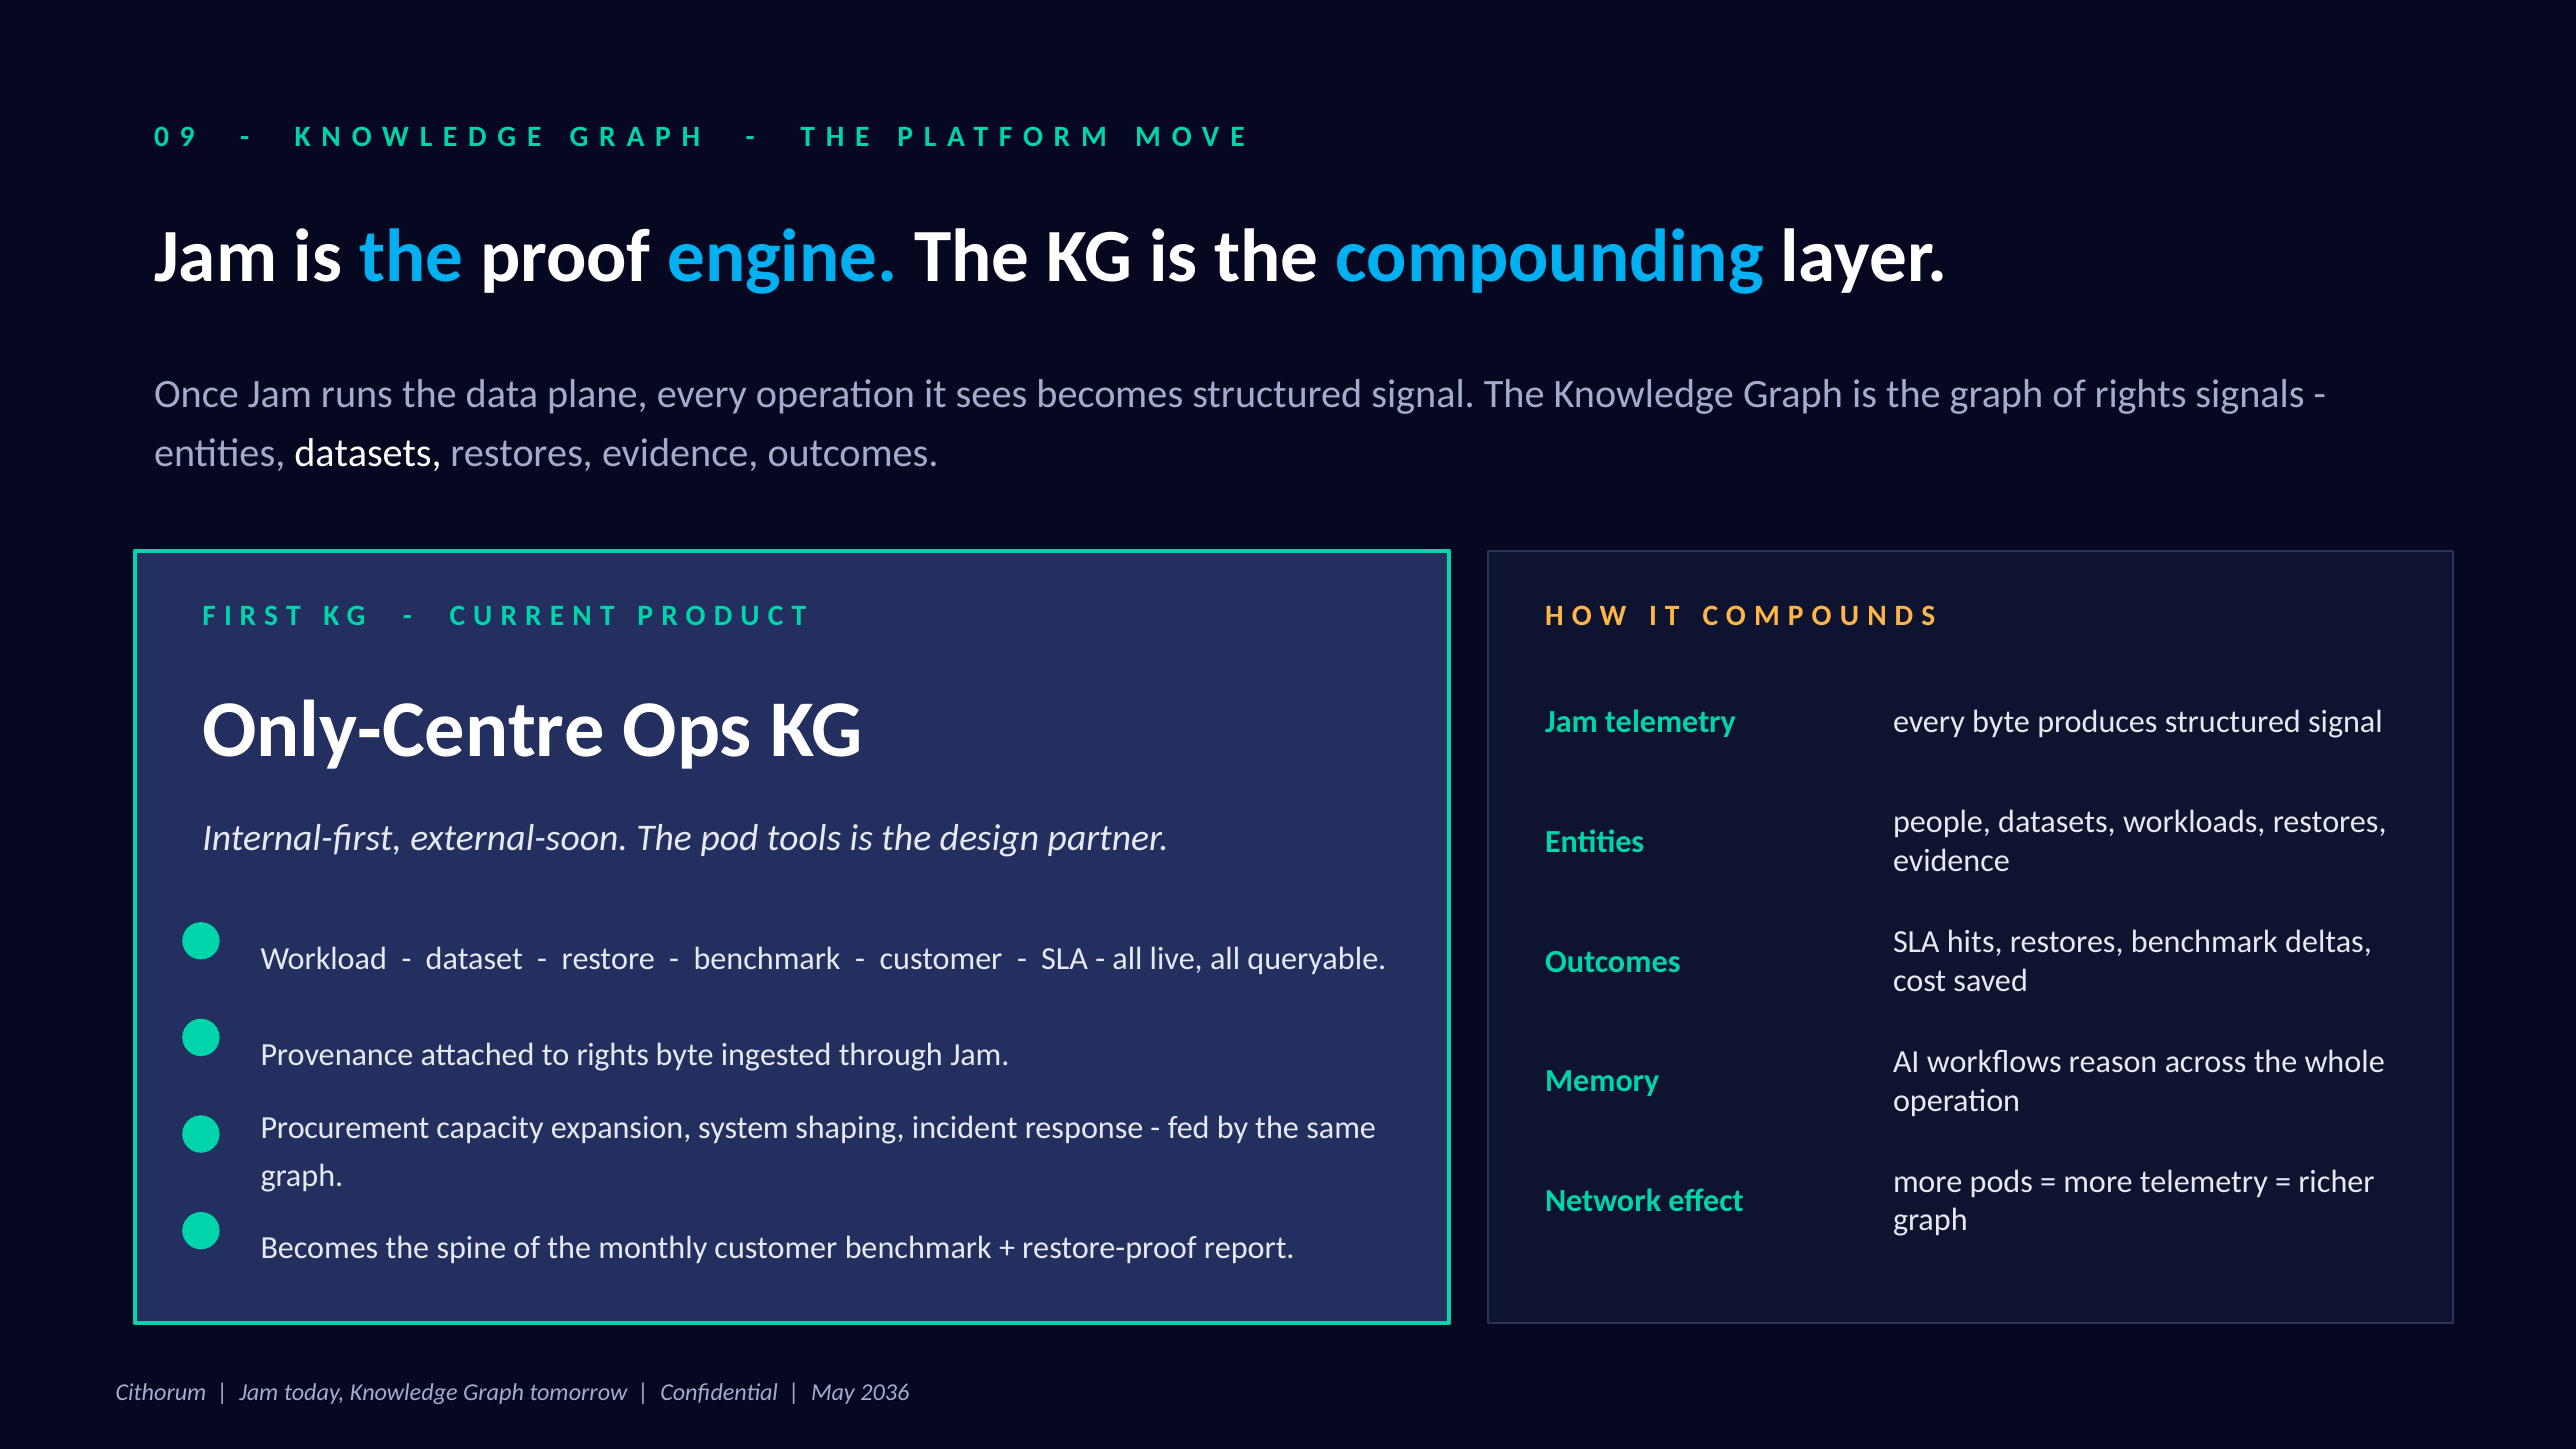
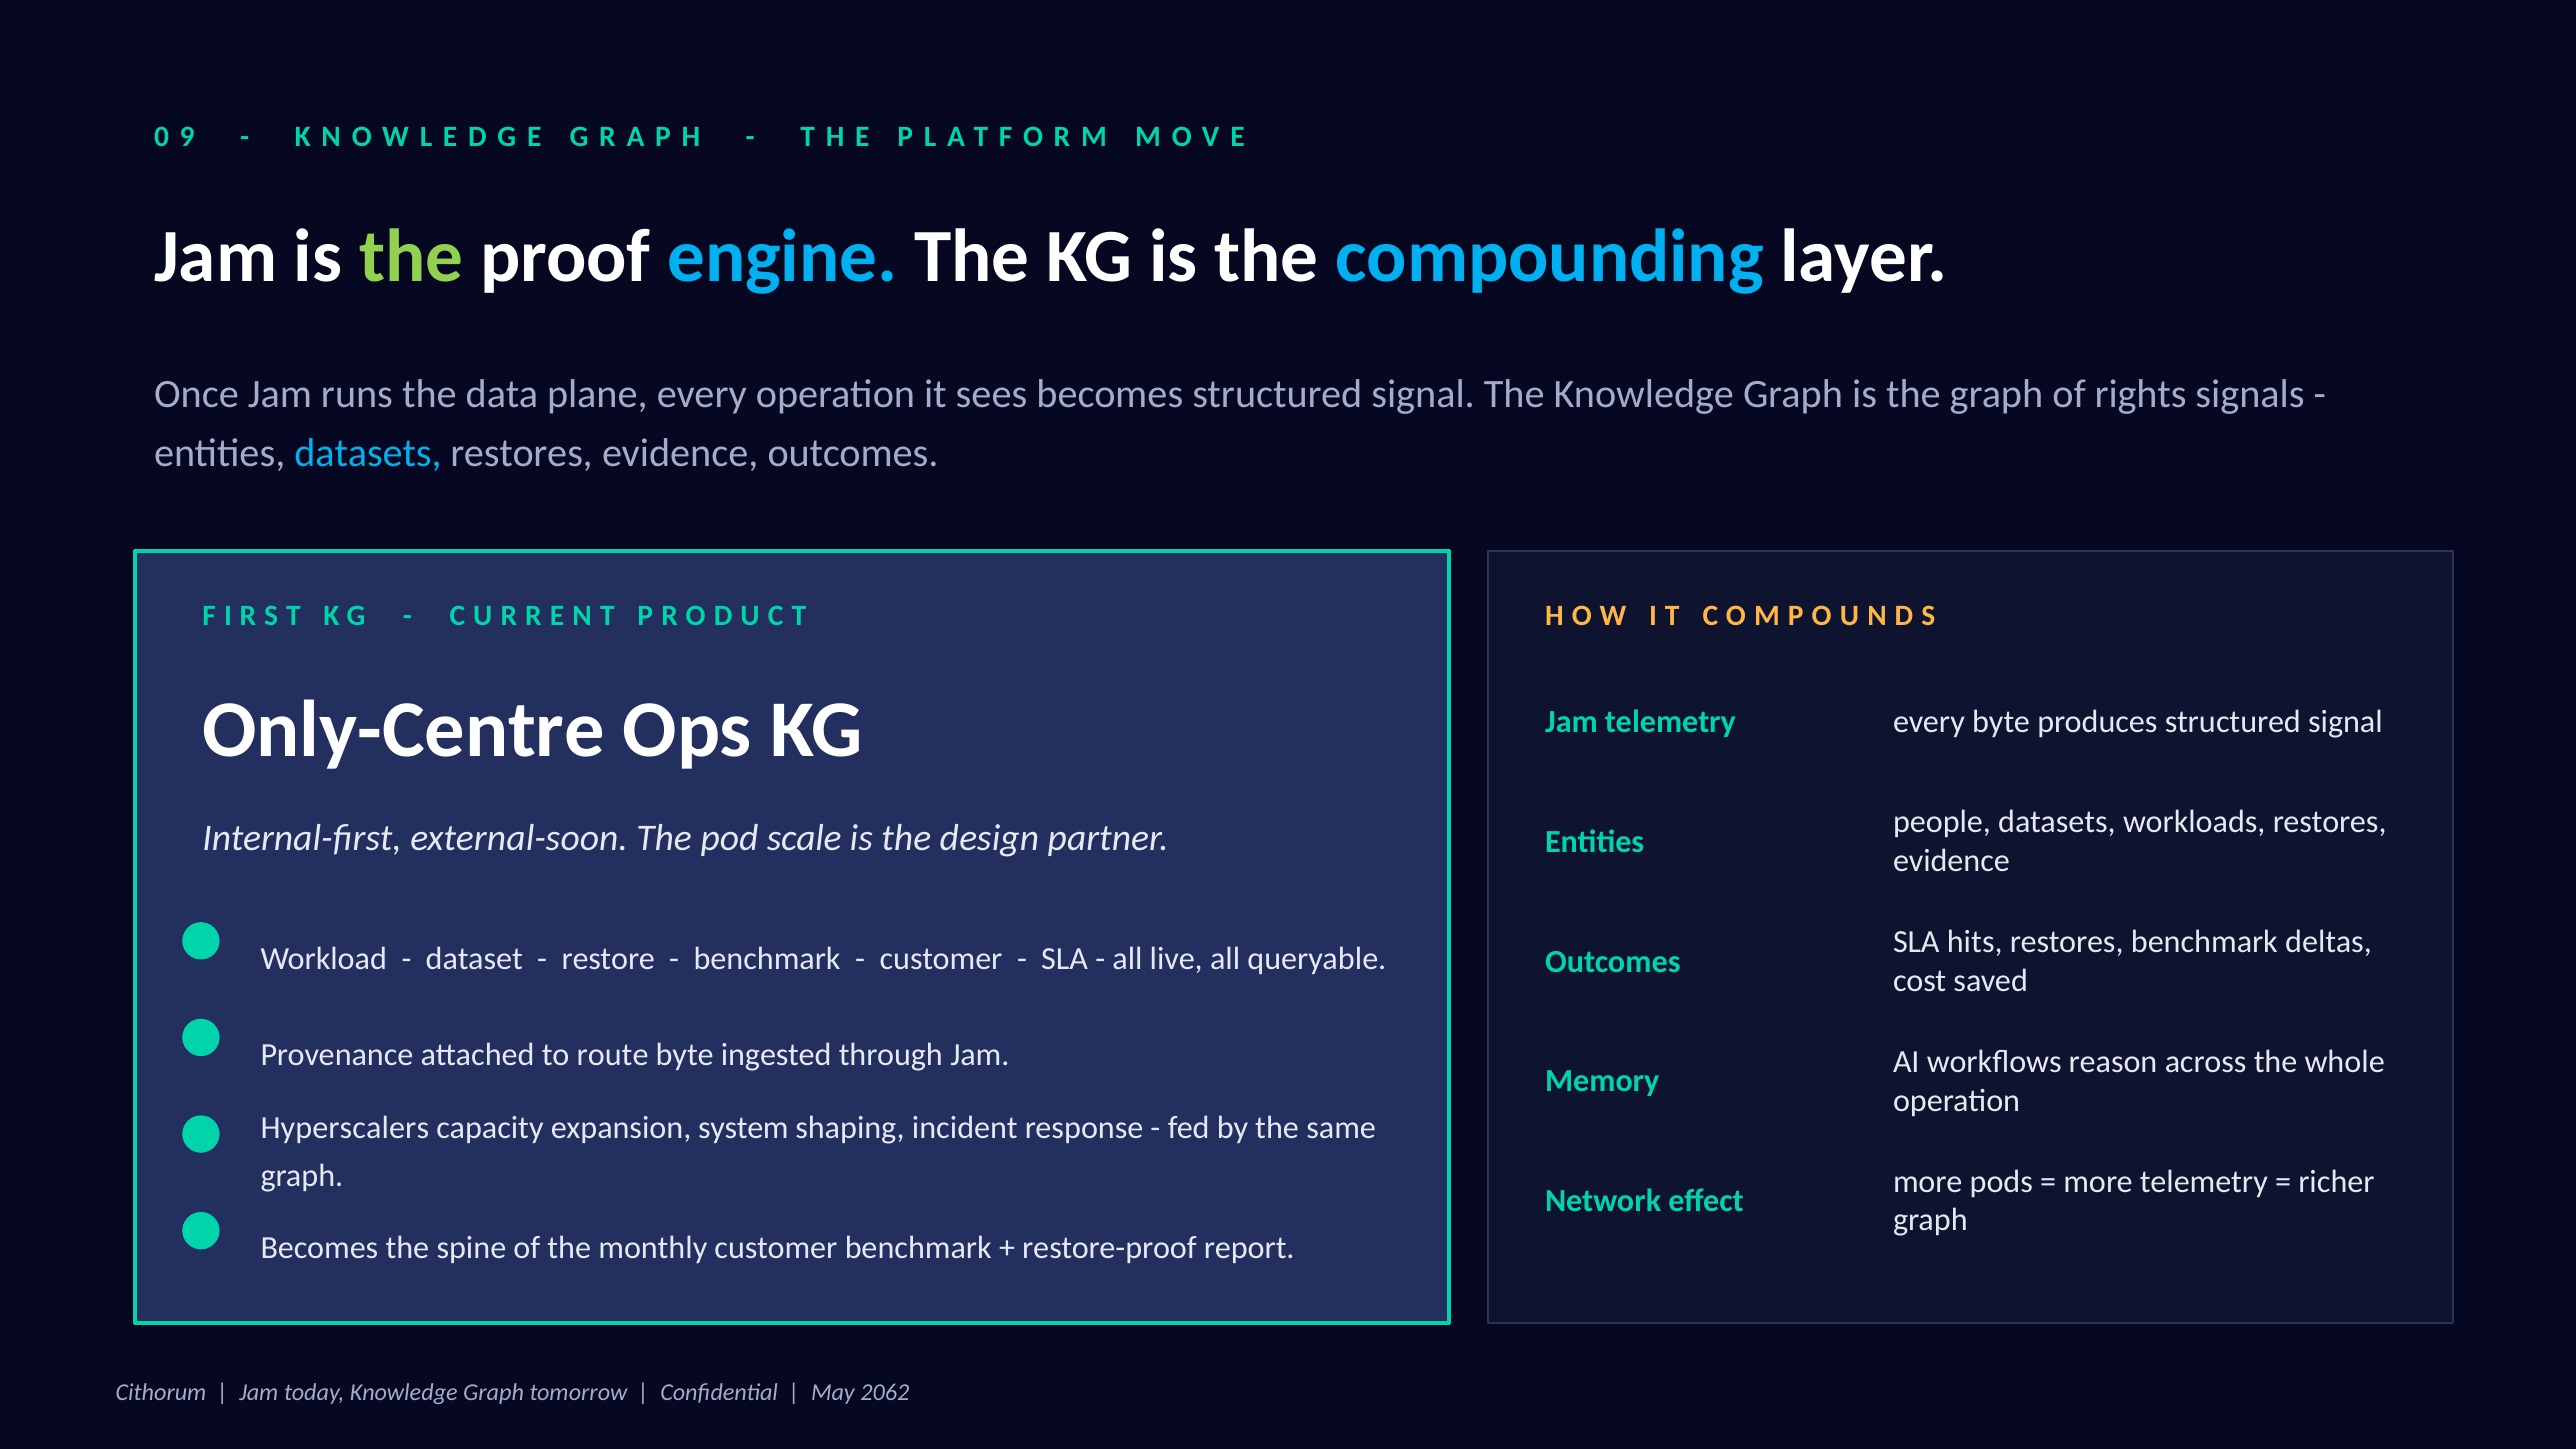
the at (411, 256) colour: light blue -> light green
datasets at (368, 453) colour: white -> light blue
tools: tools -> scale
to rights: rights -> route
Procurement: Procurement -> Hyperscalers
2036: 2036 -> 2062
